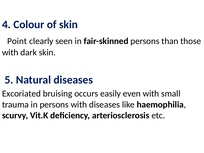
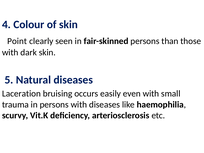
Excoriated: Excoriated -> Laceration
